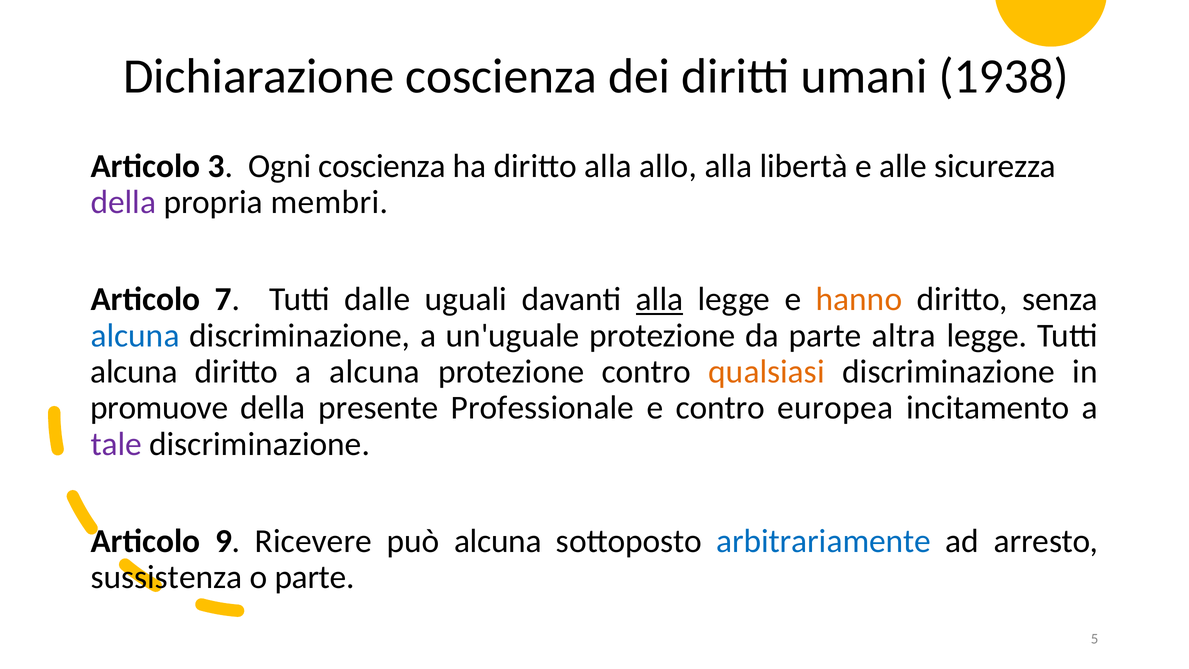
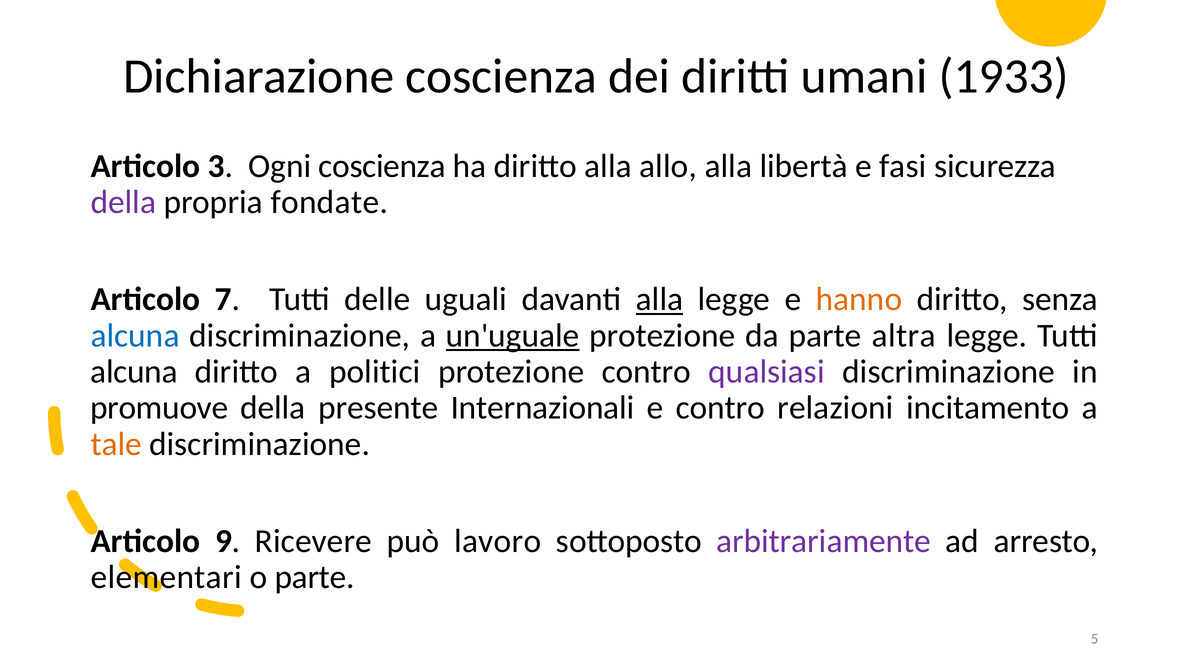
1938: 1938 -> 1933
alle: alle -> fasi
membri: membri -> fondate
dalle: dalle -> delle
un'uguale underline: none -> present
a alcuna: alcuna -> politici
qualsiasi colour: orange -> purple
Professionale: Professionale -> Internazionali
europea: europea -> relazioni
tale colour: purple -> orange
può alcuna: alcuna -> lavoro
arbitrariamente colour: blue -> purple
sussistenza: sussistenza -> elementari
